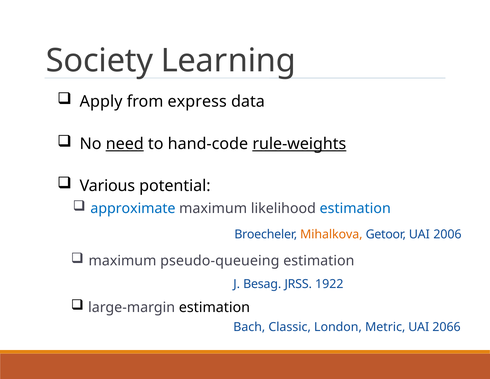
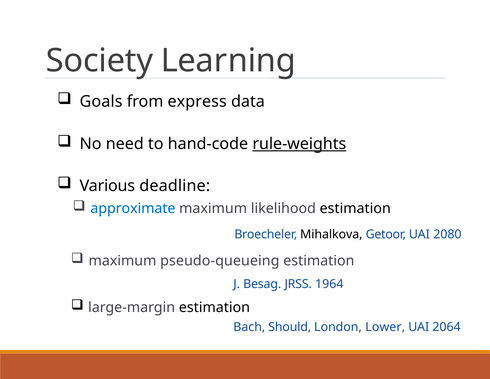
Apply: Apply -> Goals
need underline: present -> none
potential: potential -> deadline
estimation at (355, 208) colour: blue -> black
Mihalkova colour: orange -> black
2006: 2006 -> 2080
1922: 1922 -> 1964
Classic: Classic -> Should
Metric: Metric -> Lower
2066: 2066 -> 2064
